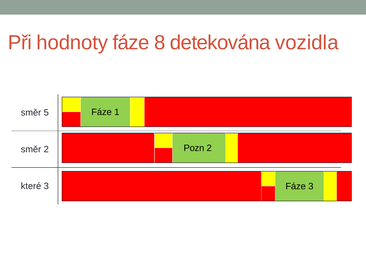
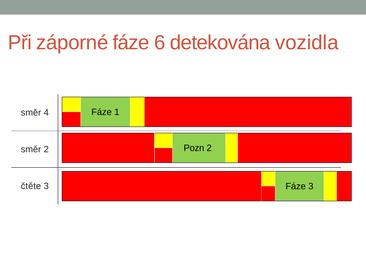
hodnoty: hodnoty -> záporné
8: 8 -> 6
5: 5 -> 4
které: které -> čtěte
